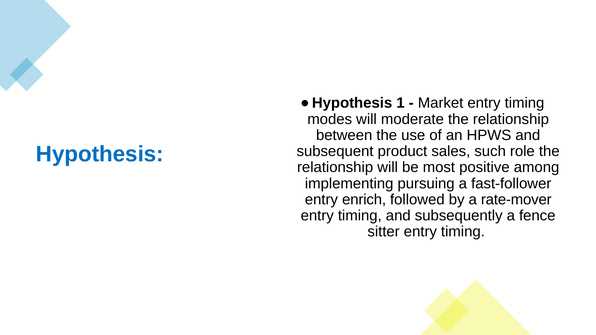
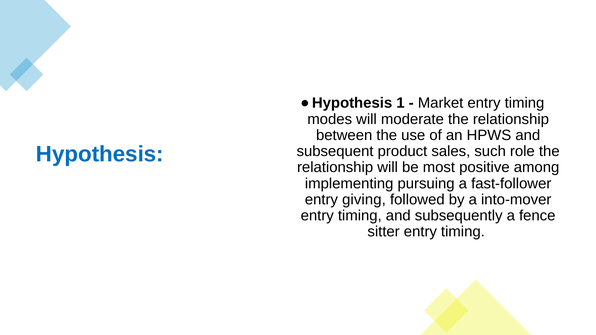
enrich: enrich -> giving
rate-mover: rate-mover -> into-mover
